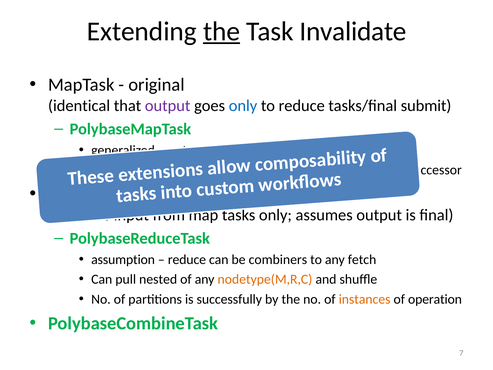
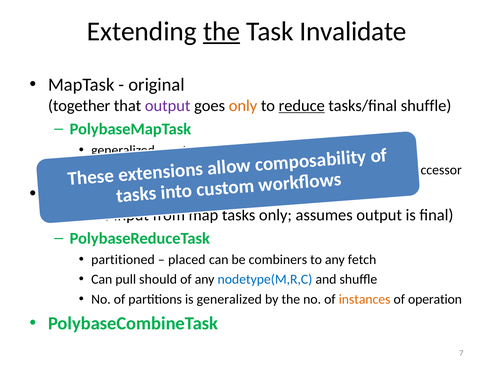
identical: identical -> together
only at (243, 106) colour: blue -> orange
reduce at (302, 106) underline: none -> present
tasks/final submit: submit -> shuffle
assumption: assumption -> partitioned
reduce at (187, 260): reduce -> placed
nested: nested -> should
nodetype(M,R,C colour: orange -> blue
is successfully: successfully -> generalized
